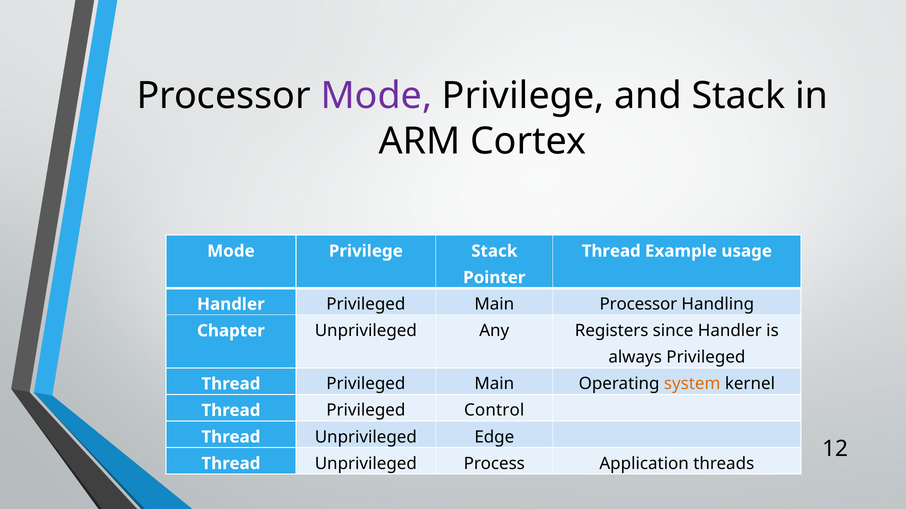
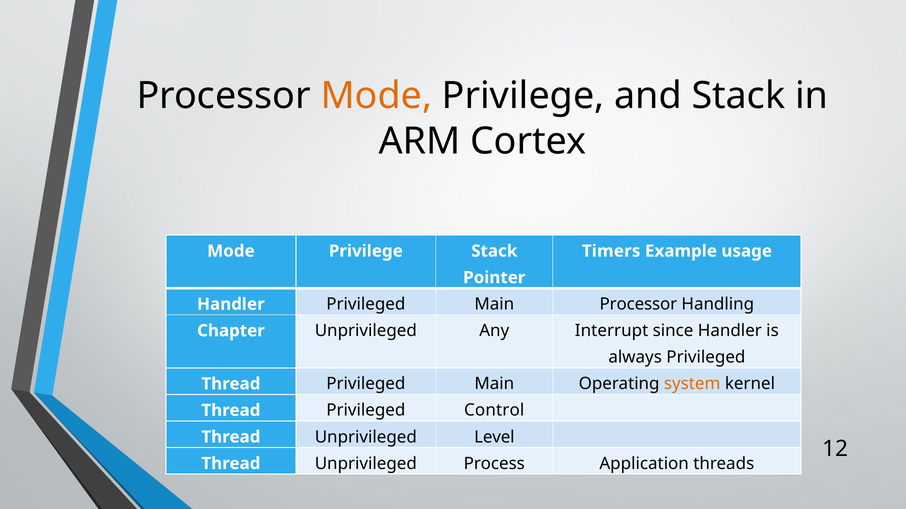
Mode at (376, 96) colour: purple -> orange
Thread at (611, 251): Thread -> Timers
Registers: Registers -> Interrupt
Edge: Edge -> Level
